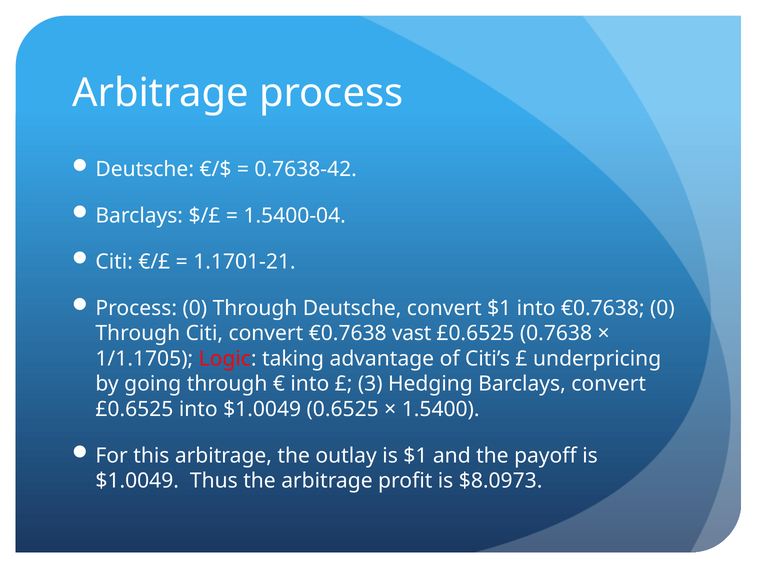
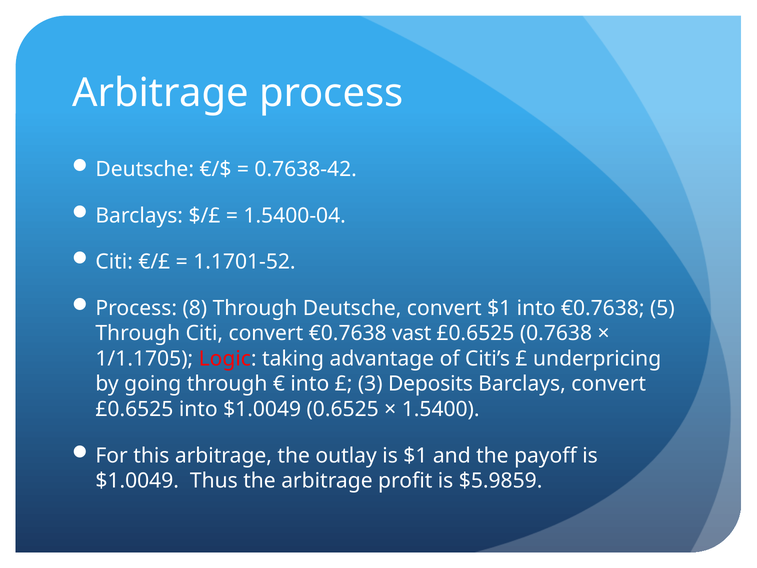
1.1701-21: 1.1701-21 -> 1.1701-52
Process 0: 0 -> 8
€0.7638 0: 0 -> 5
Hedging: Hedging -> Deposits
$8.0973: $8.0973 -> $5.9859
